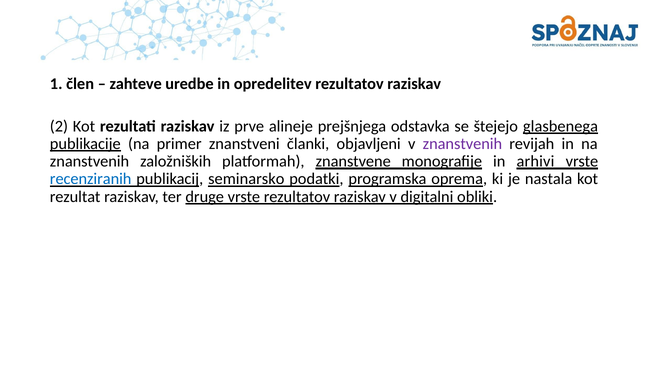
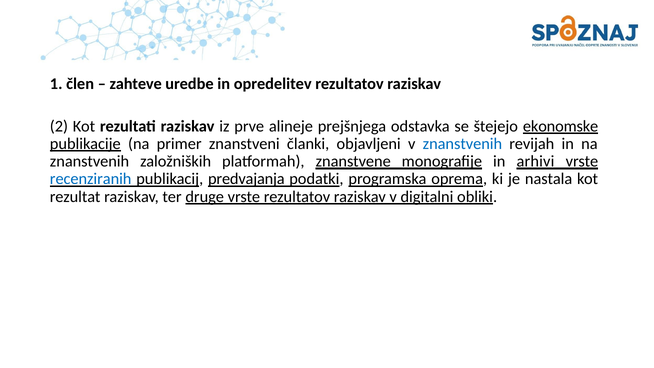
glasbenega: glasbenega -> ekonomske
znanstvenih at (462, 144) colour: purple -> blue
seminarsko: seminarsko -> predvajanja
